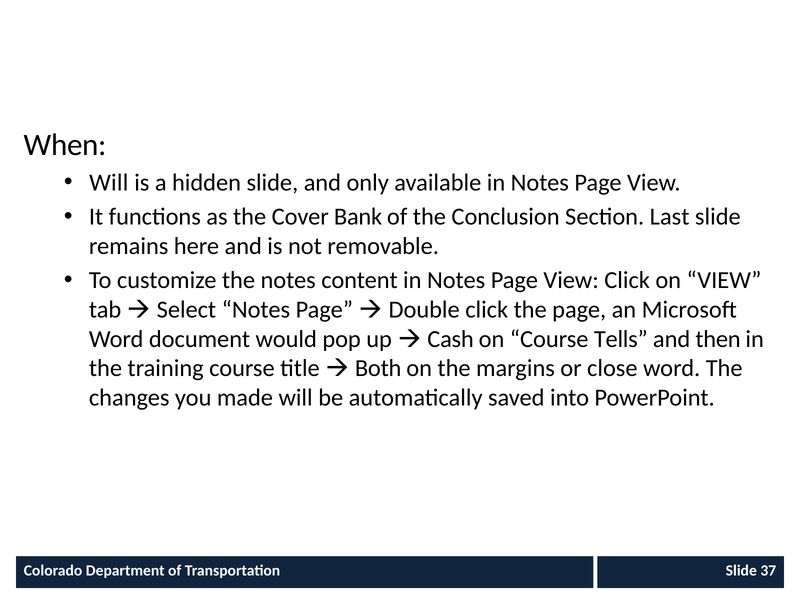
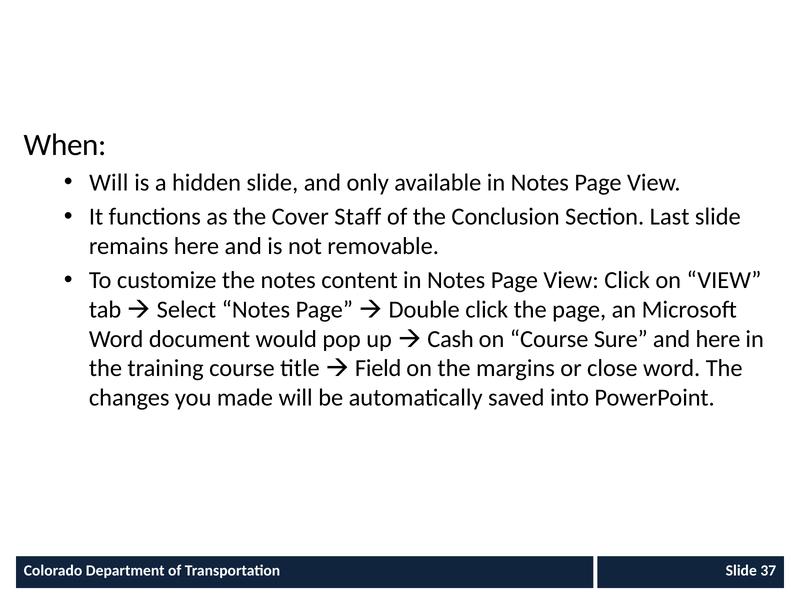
Bank: Bank -> Staff
Tells: Tells -> Sure
and then: then -> here
Both: Both -> Field
